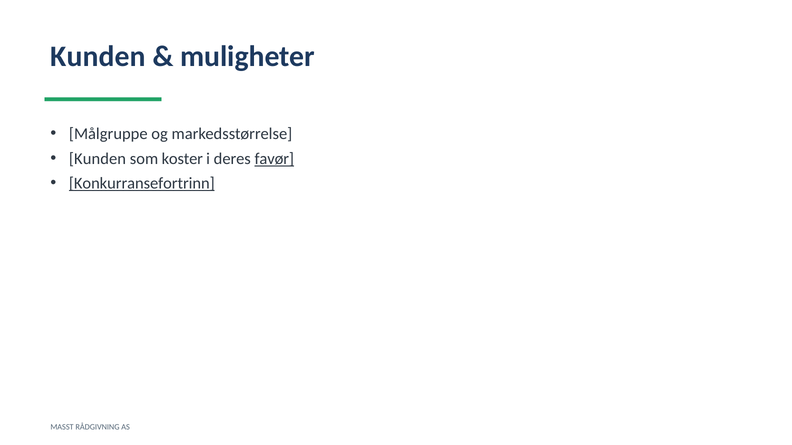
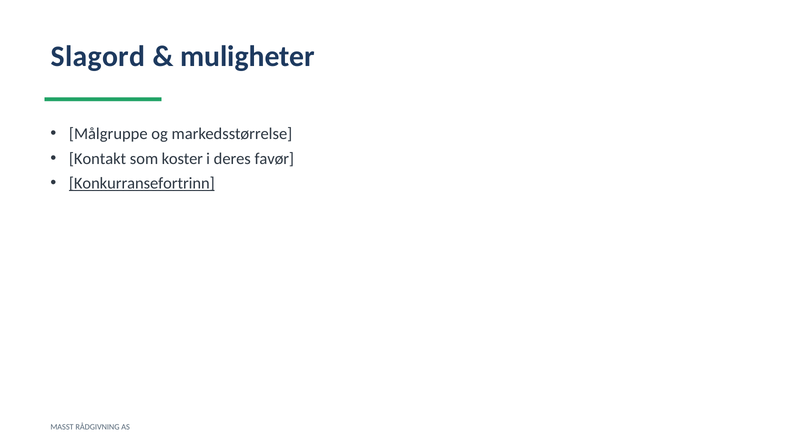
Kunden at (98, 57): Kunden -> Slagord
Kunden at (97, 159): Kunden -> Kontakt
favør underline: present -> none
